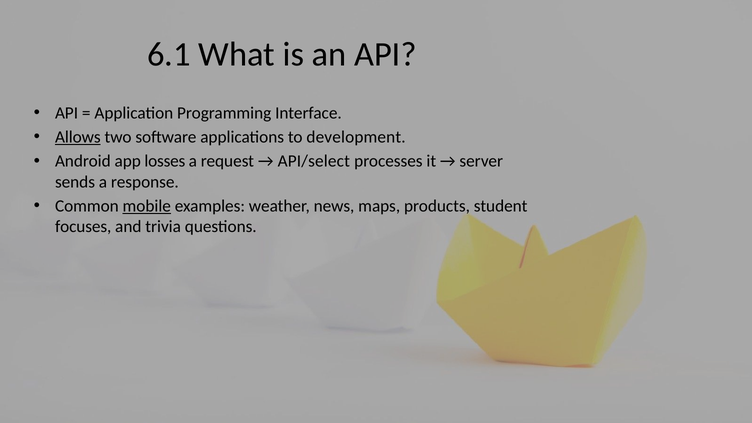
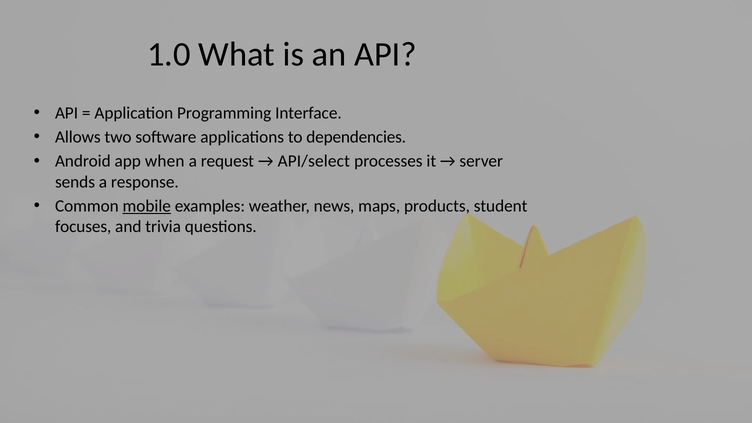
6.1: 6.1 -> 1.0
Allows underline: present -> none
development: development -> dependencies
losses: losses -> when
